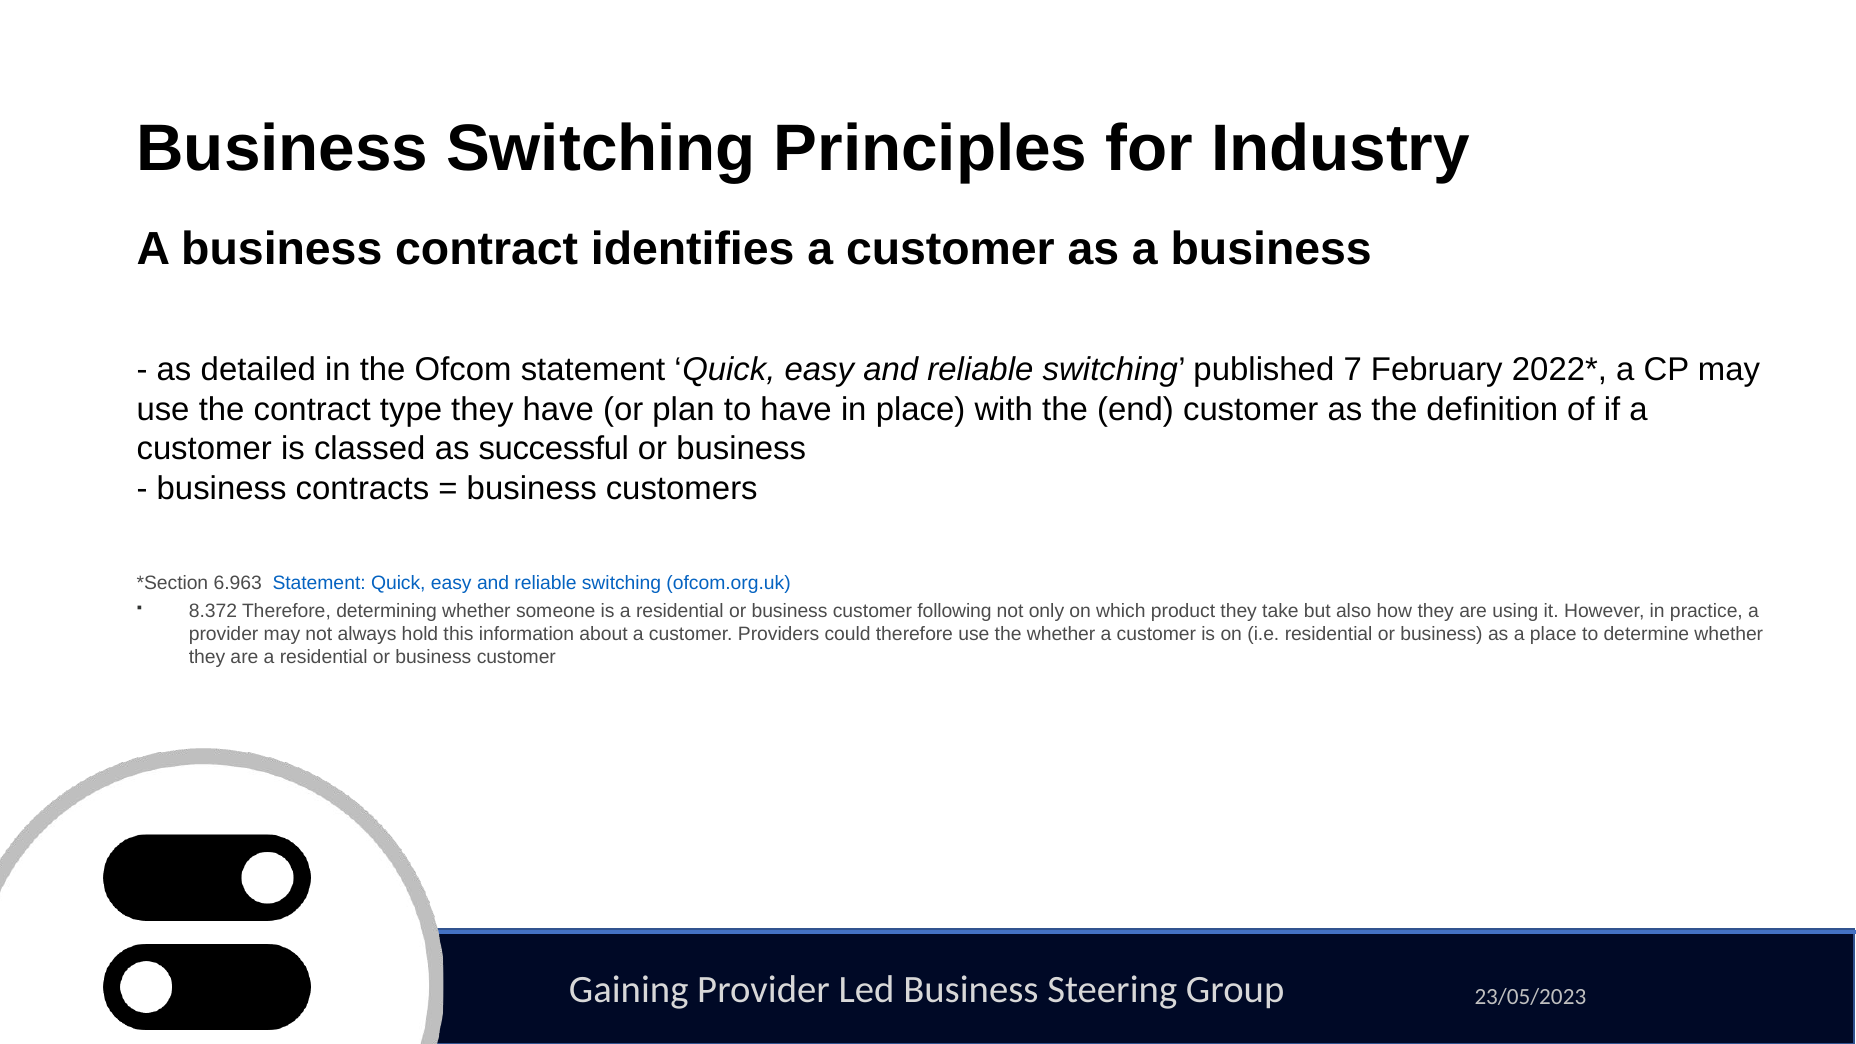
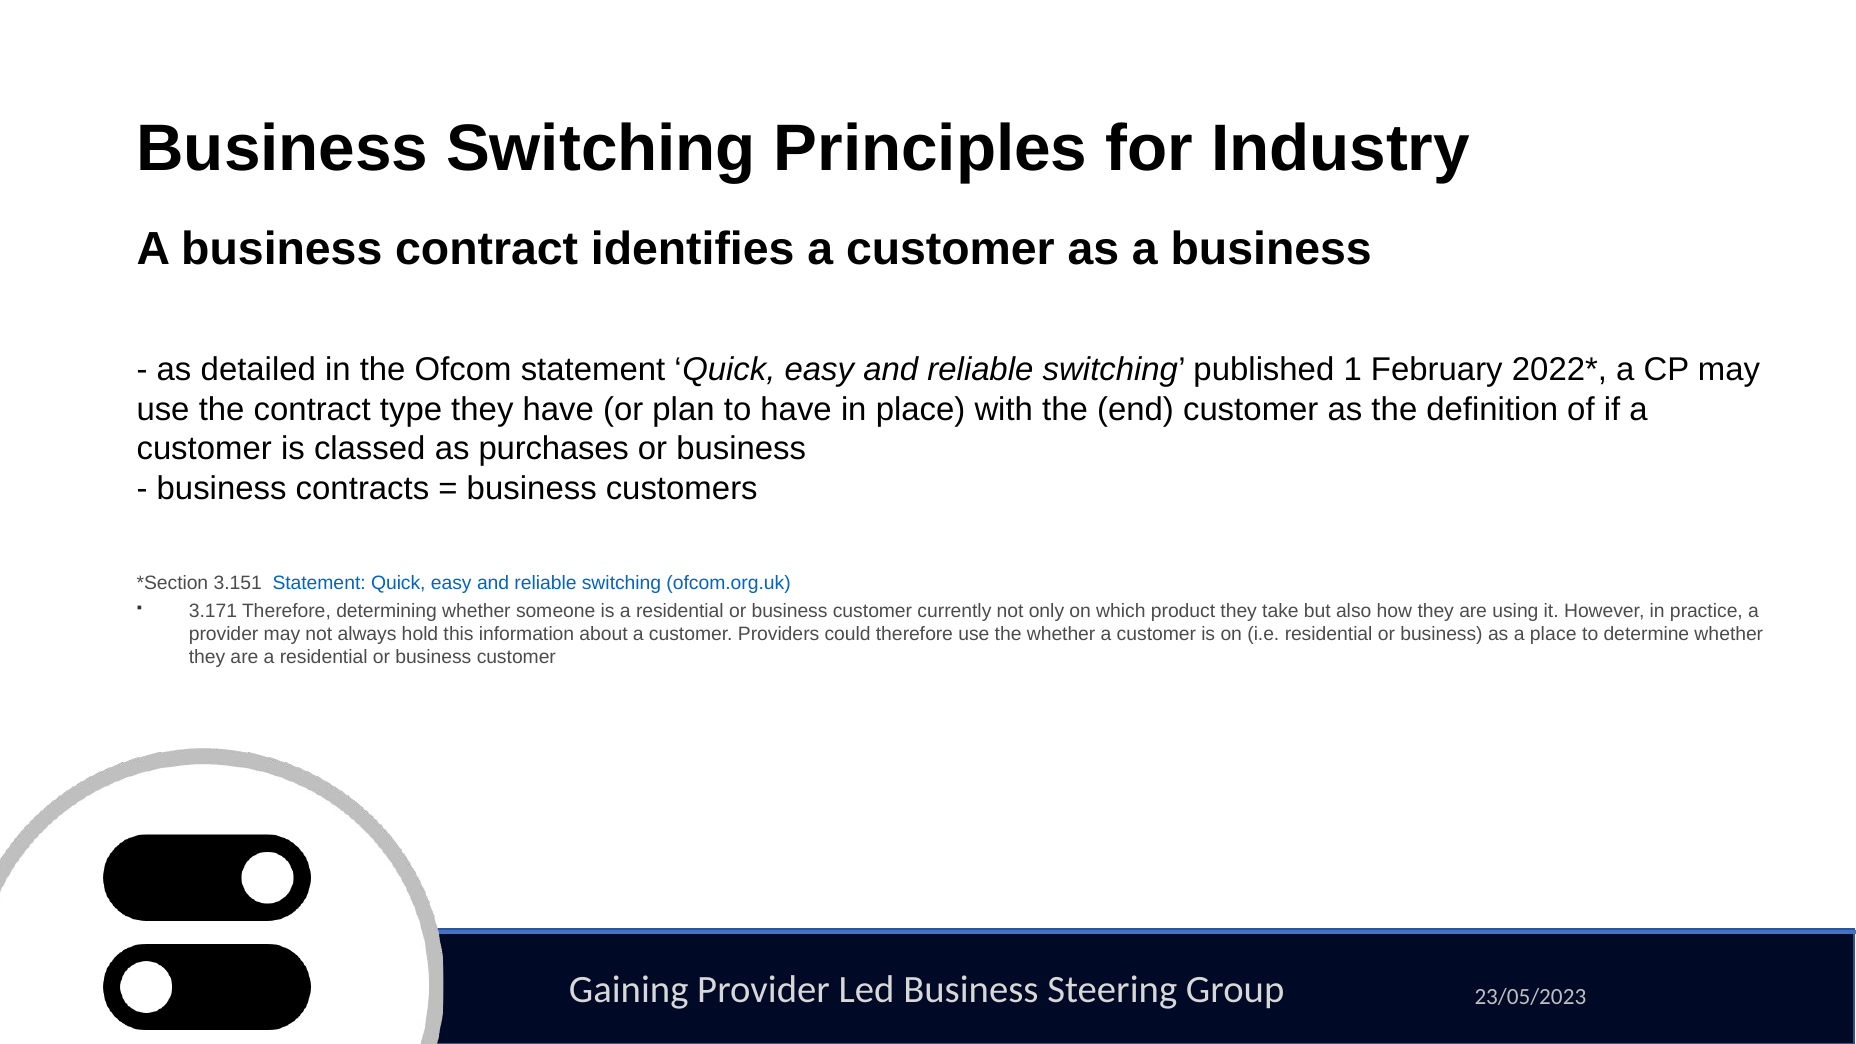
7: 7 -> 1
successful: successful -> purchases
6.963: 6.963 -> 3.151
8.372: 8.372 -> 3.171
following: following -> currently
